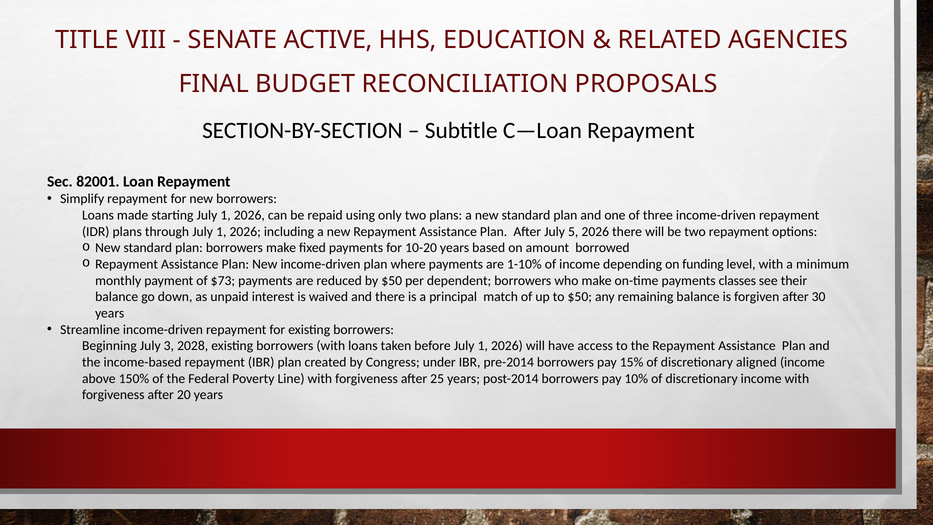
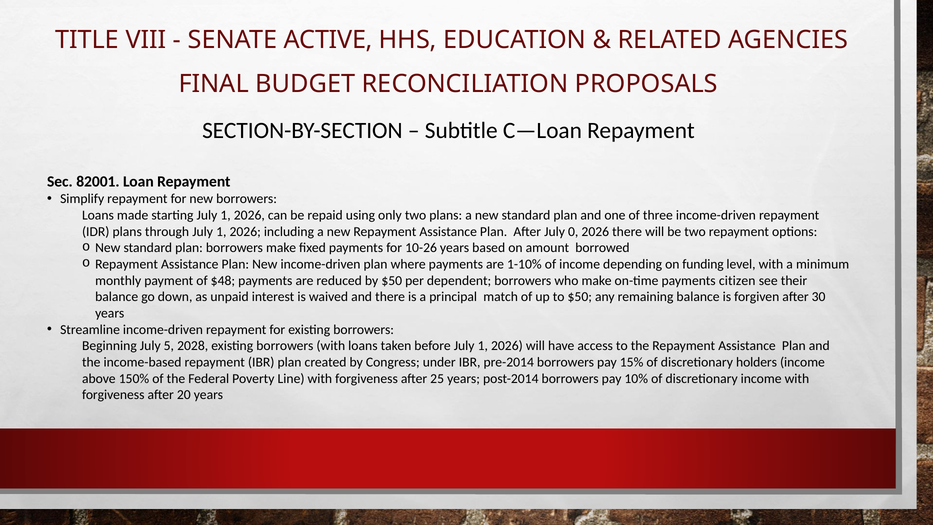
5: 5 -> 0
10-20: 10-20 -> 10-26
$73: $73 -> $48
classes: classes -> citizen
3: 3 -> 5
aligned: aligned -> holders
